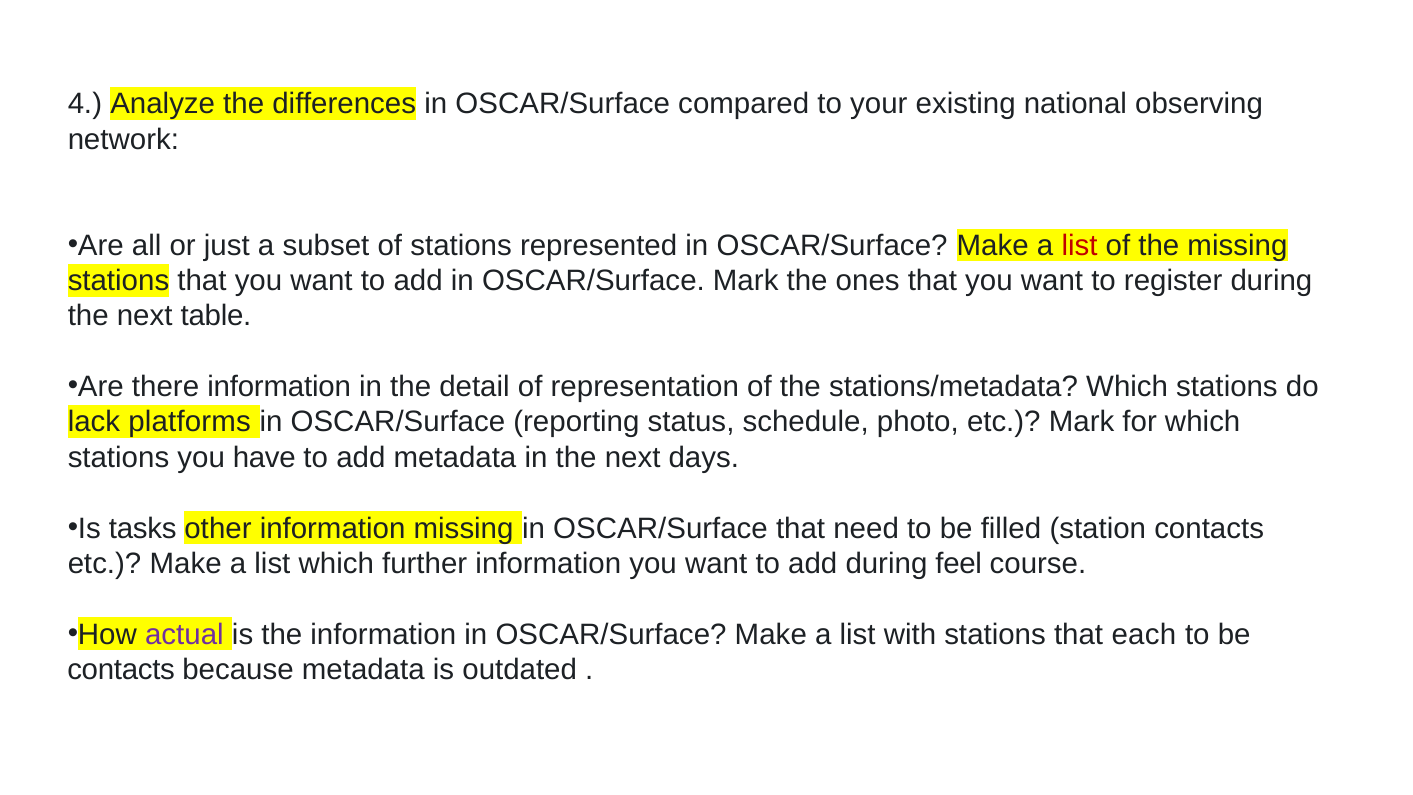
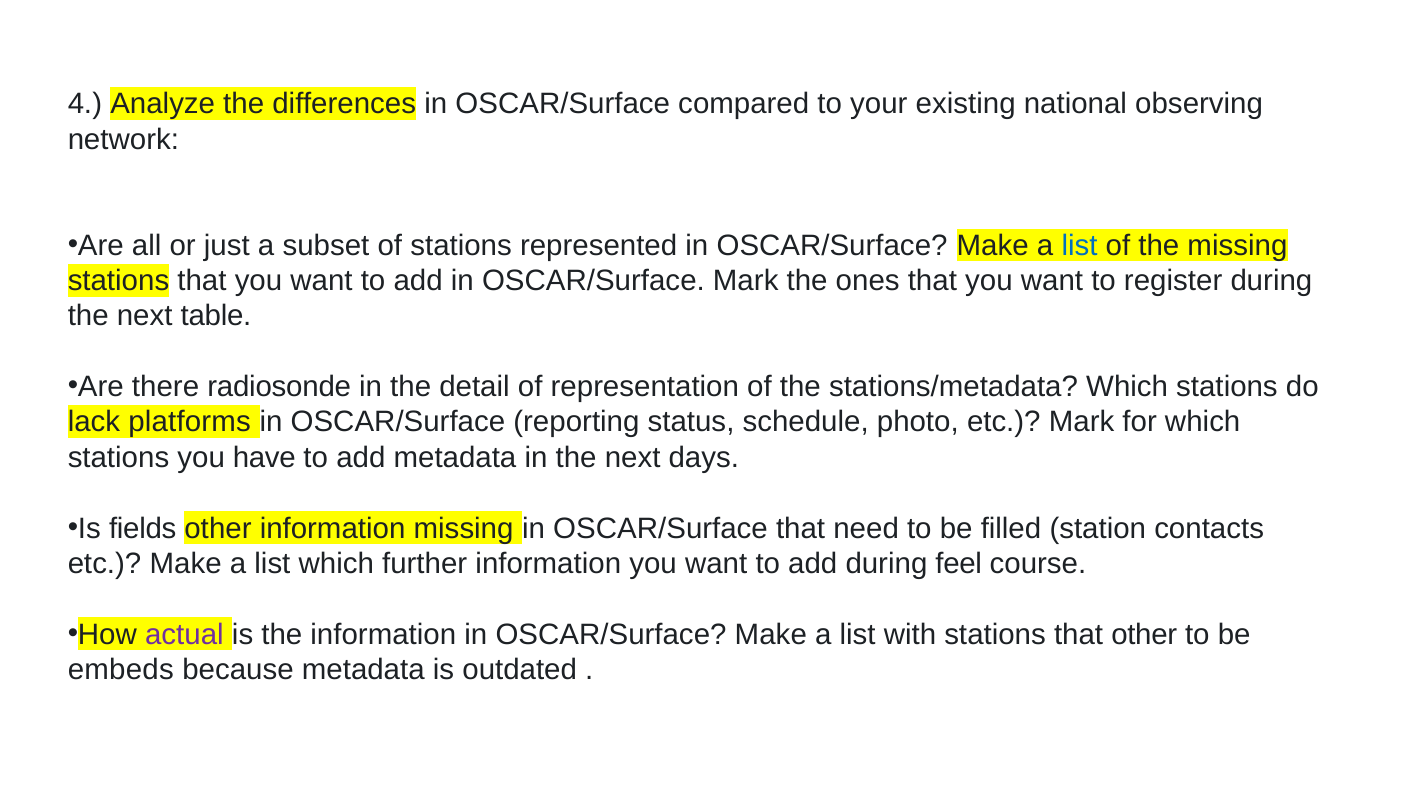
list at (1079, 245) colour: red -> blue
there information: information -> radiosonde
tasks: tasks -> fields
that each: each -> other
contacts at (121, 670): contacts -> embeds
